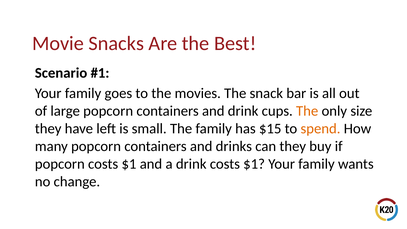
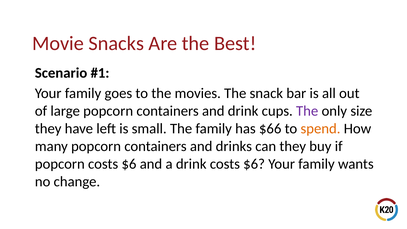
The at (307, 111) colour: orange -> purple
$15: $15 -> $66
popcorn costs $1: $1 -> $6
drink costs $1: $1 -> $6
